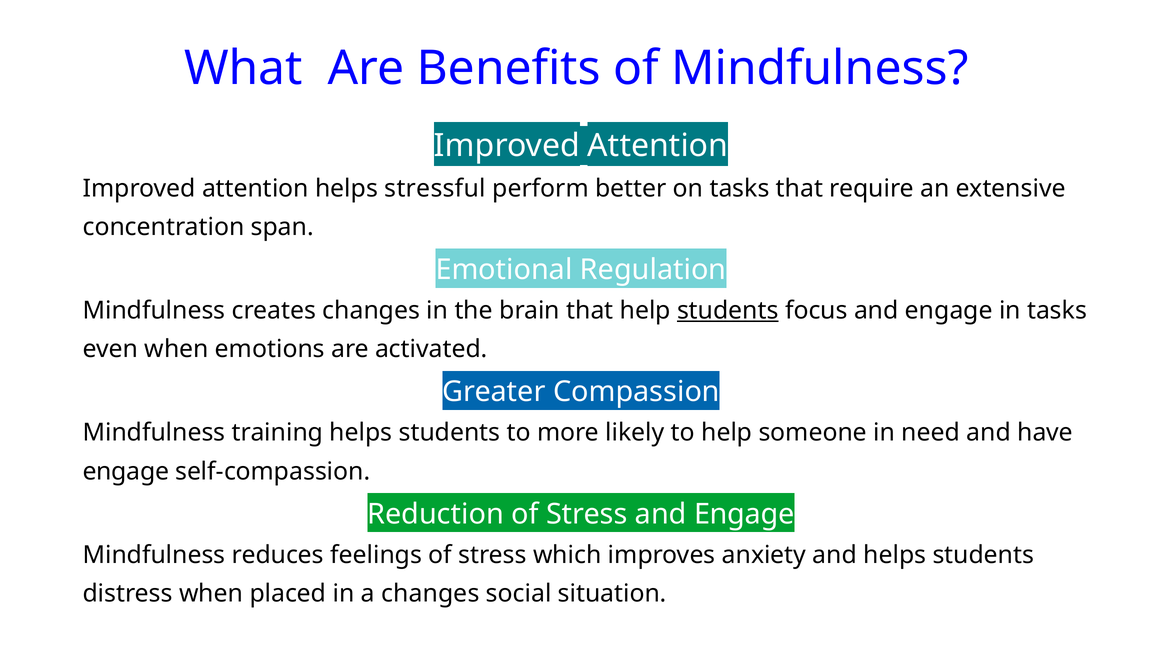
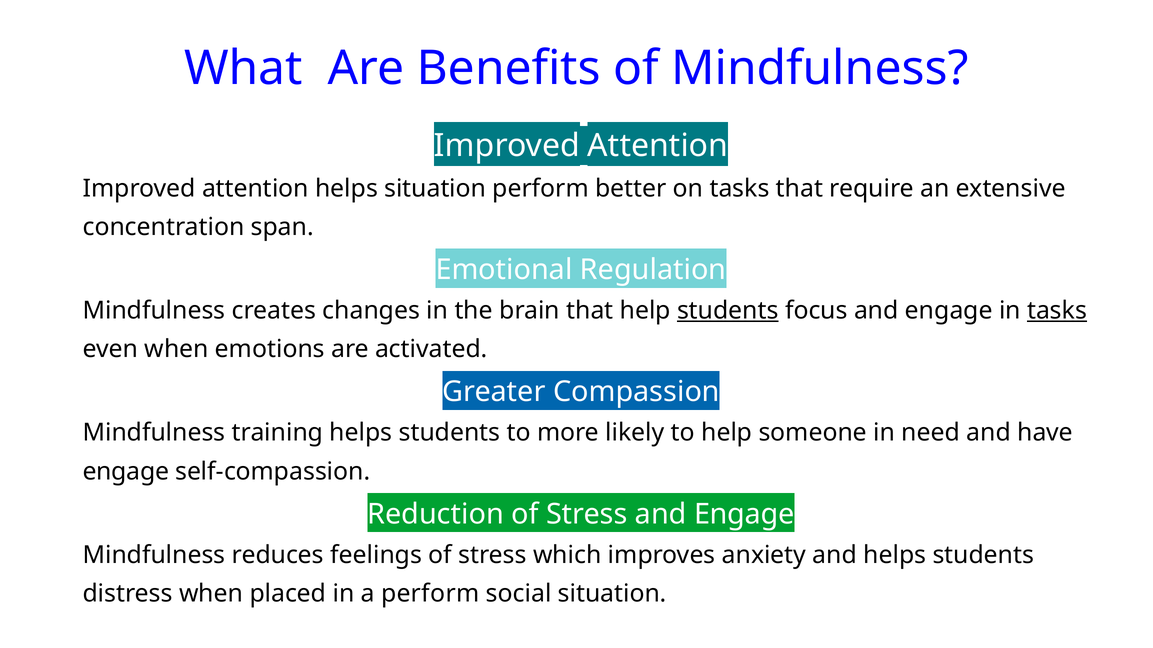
helps stressful: stressful -> situation
tasks at (1057, 311) underline: none -> present
a changes: changes -> perform
